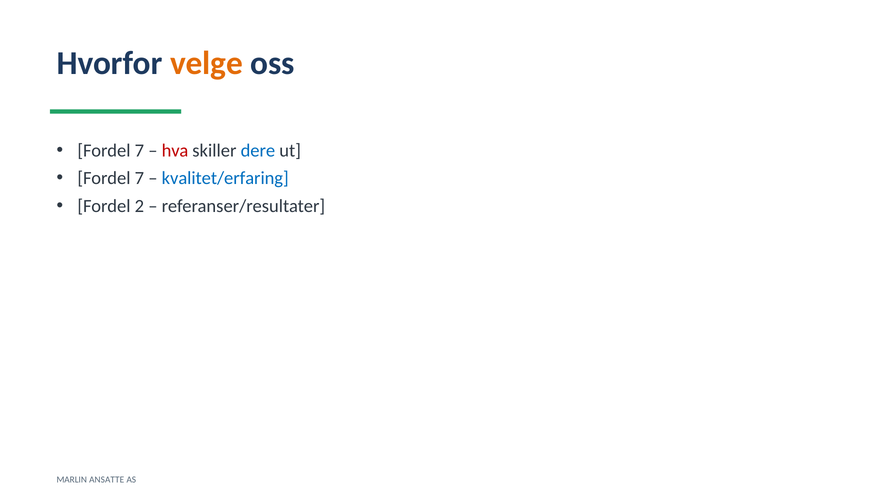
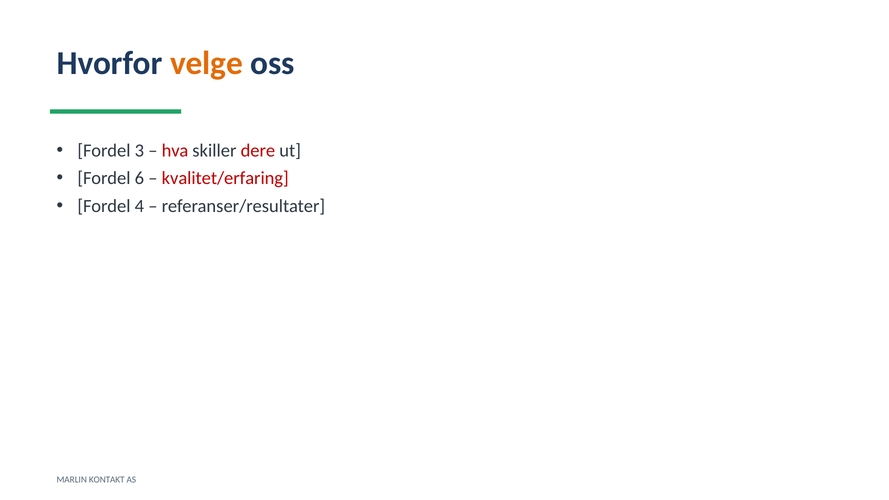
7 at (139, 151): 7 -> 3
dere colour: blue -> red
7 at (139, 178): 7 -> 6
kvalitet/erfaring colour: blue -> red
2: 2 -> 4
ANSATTE: ANSATTE -> KONTAKT
